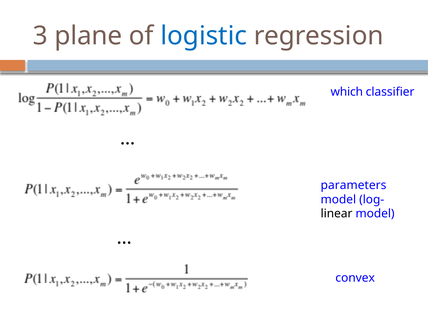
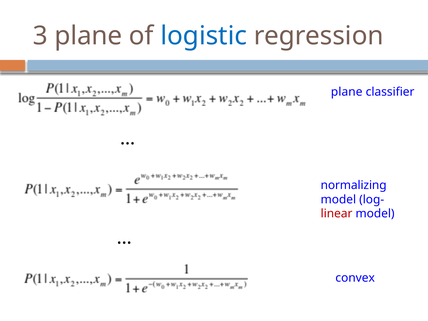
which at (347, 92): which -> plane
parameters: parameters -> normalizing
linear colour: black -> red
